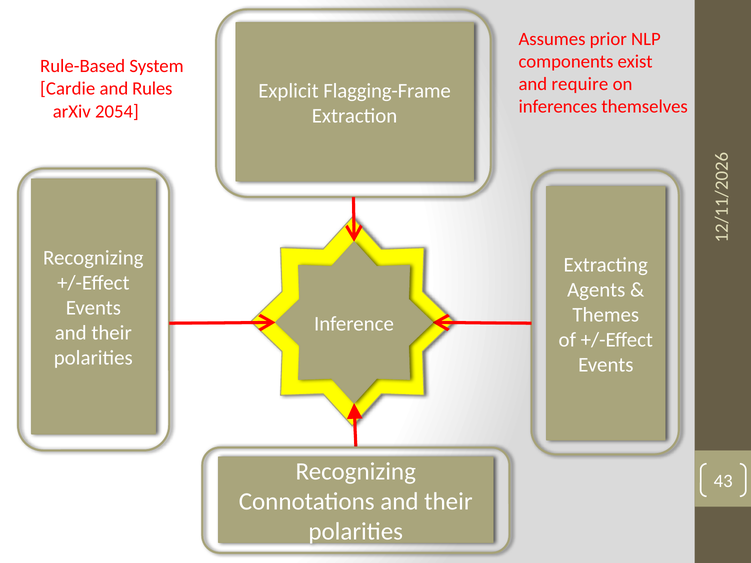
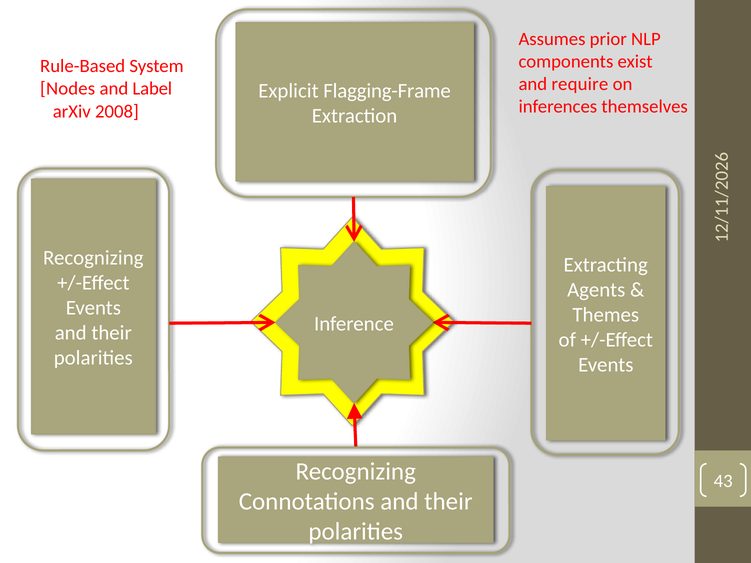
Cardie: Cardie -> Nodes
Rules: Rules -> Label
2054: 2054 -> 2008
